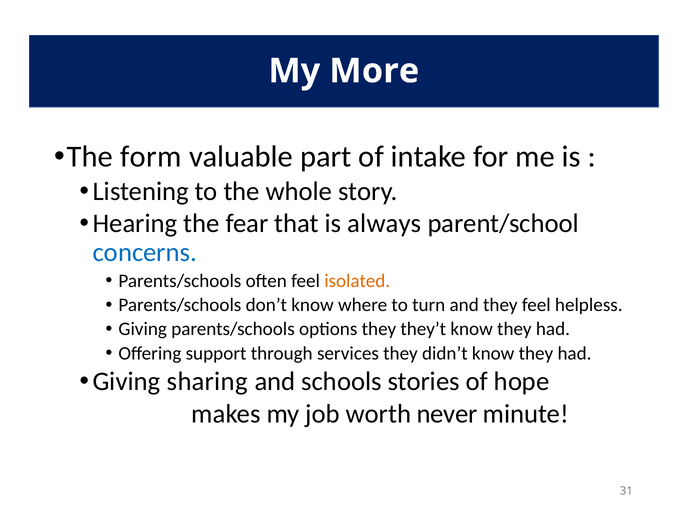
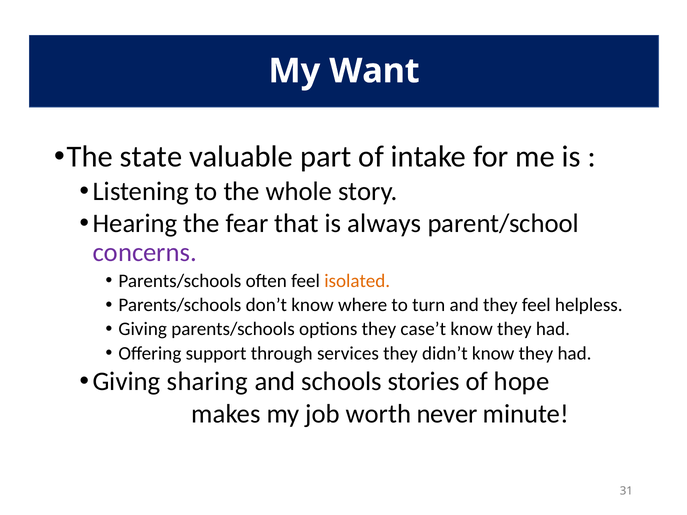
More: More -> Want
form: form -> state
concerns colour: blue -> purple
they’t: they’t -> case’t
